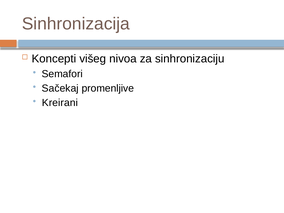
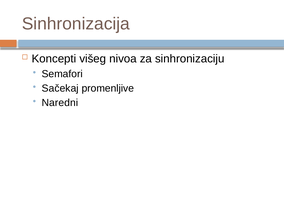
Kreirani: Kreirani -> Naredni
